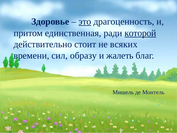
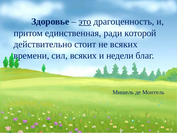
которой underline: present -> none
сил образу: образу -> всяких
жалеть: жалеть -> недели
